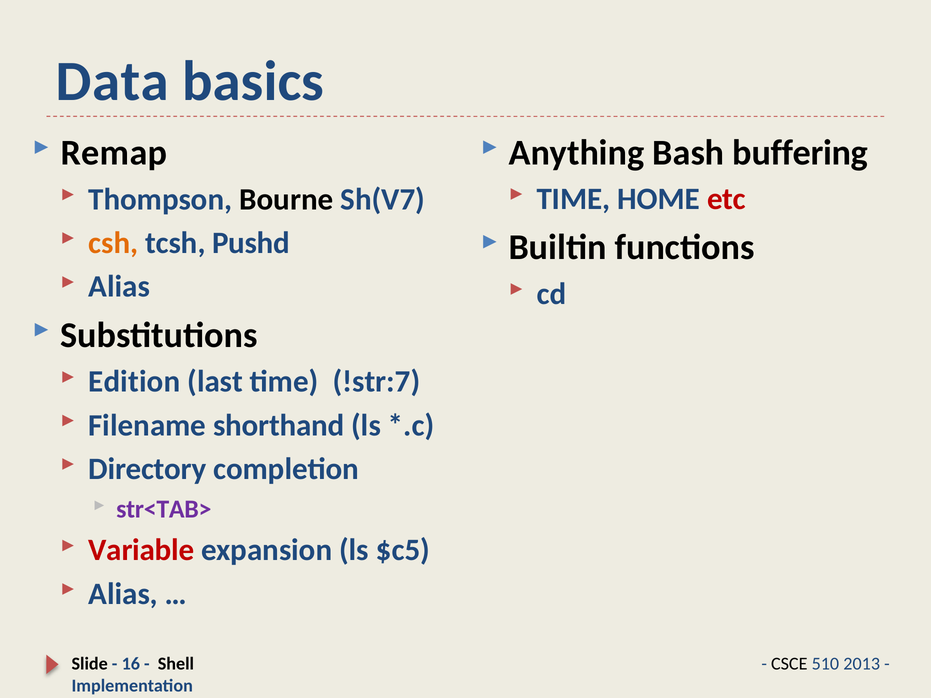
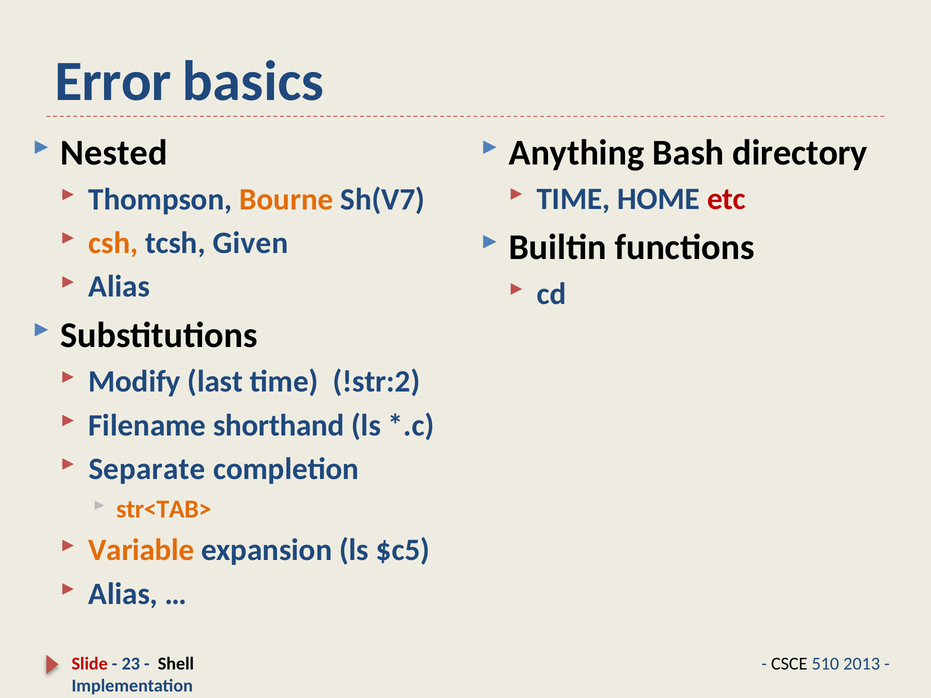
Data: Data -> Error
buffering: buffering -> directory
Remap: Remap -> Nested
Bourne colour: black -> orange
Pushd: Pushd -> Given
Edition: Edition -> Modify
!str:7: !str:7 -> !str:2
Directory: Directory -> Separate
str<TAB> colour: purple -> orange
Variable colour: red -> orange
Slide colour: black -> red
16: 16 -> 23
